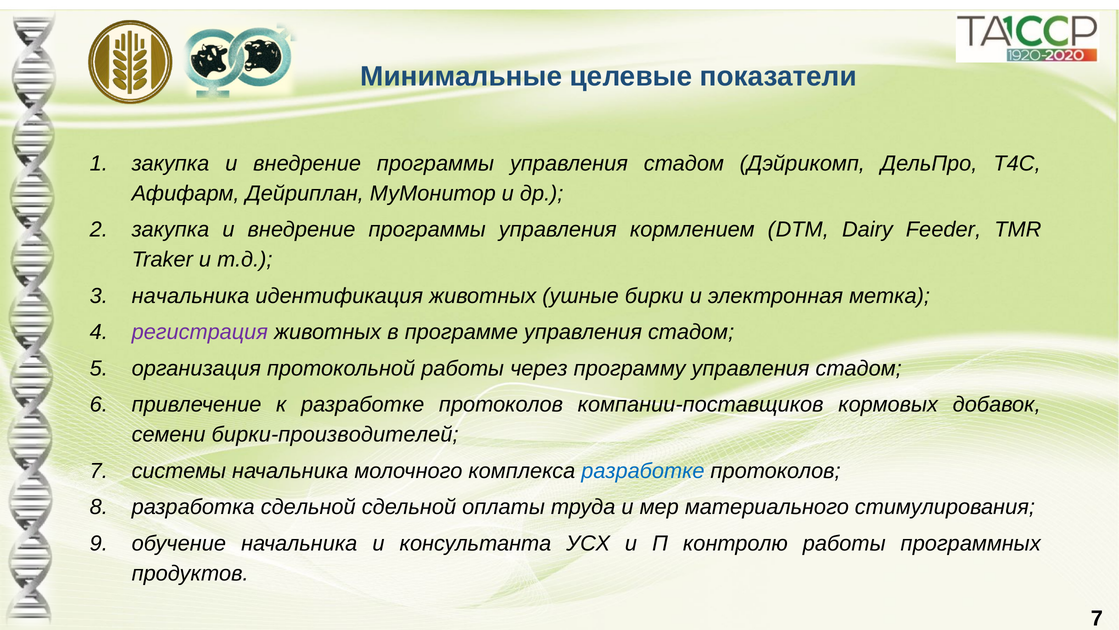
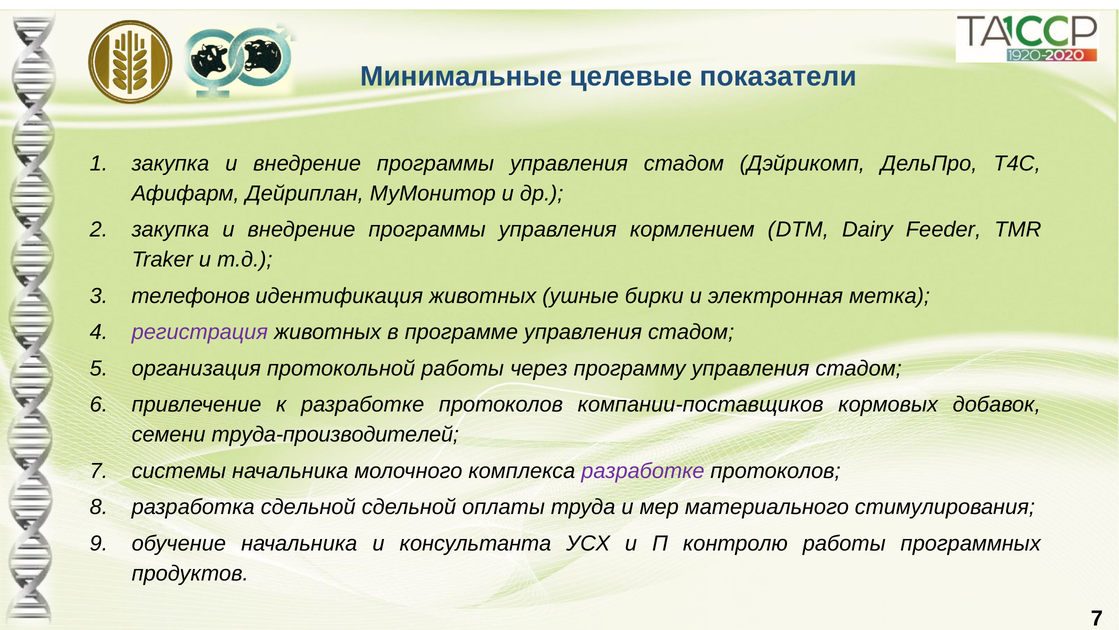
начальника at (191, 296): начальника -> телефонов
бирки-производителей: бирки-производителей -> труда-производителей
разработке at (643, 471) colour: blue -> purple
